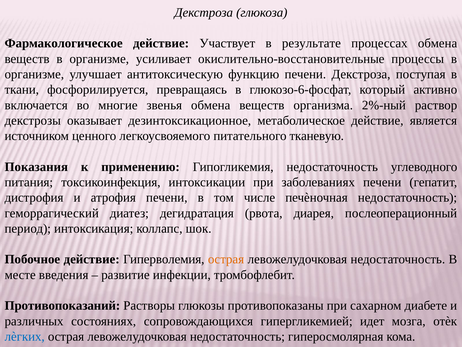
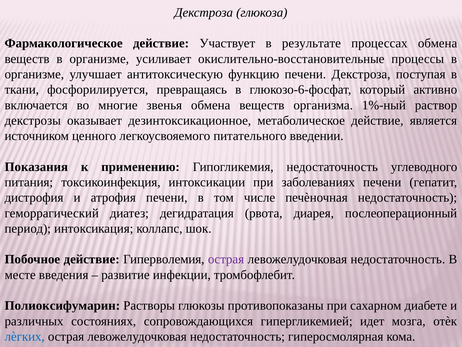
2%-ный: 2%-ный -> 1%-ный
тканевую: тканевую -> введении
острая at (226, 259) colour: orange -> purple
Противопоказаний: Противопоказаний -> Полиоксифумарин
